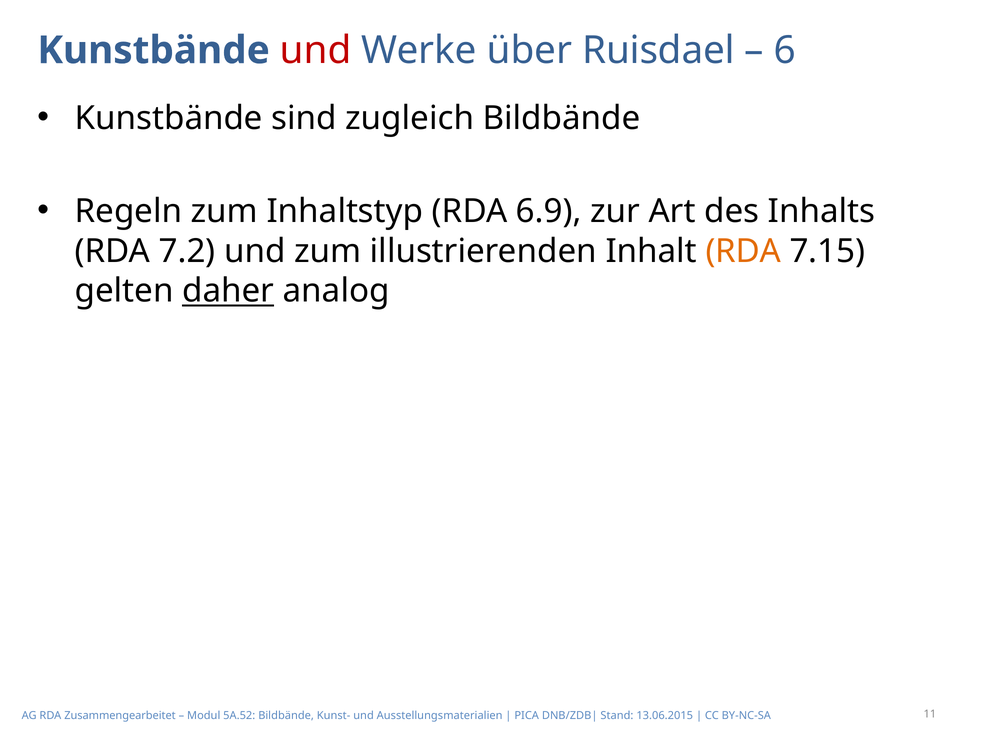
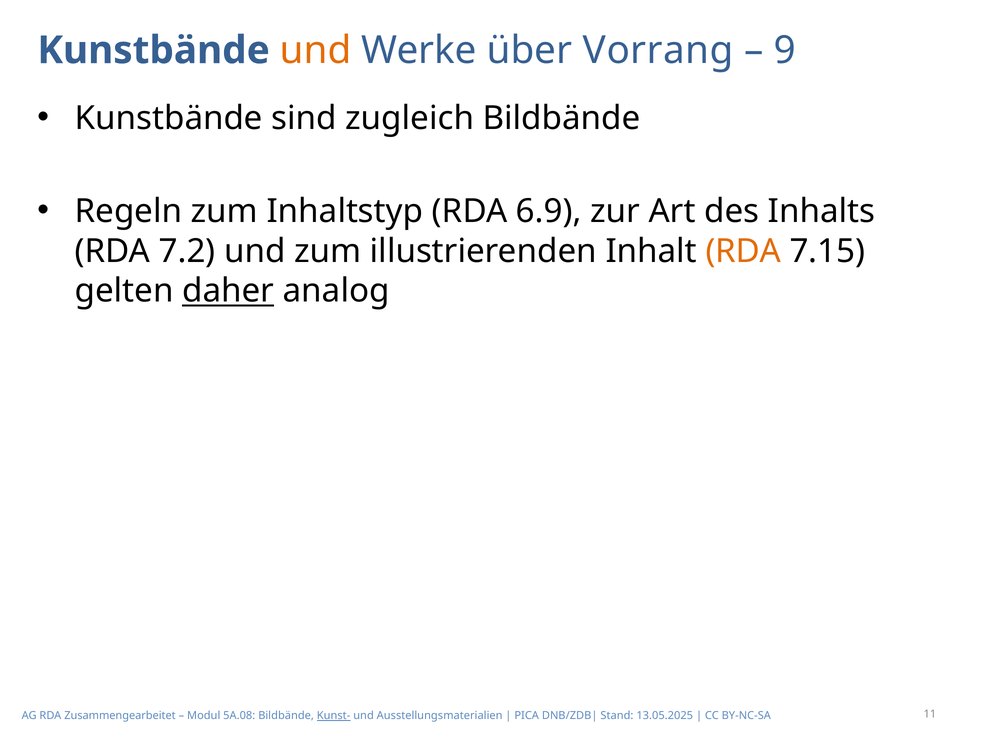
und at (316, 50) colour: red -> orange
Ruisdael: Ruisdael -> Vorrang
6: 6 -> 9
5A.52: 5A.52 -> 5A.08
Kunst- underline: none -> present
13.06.2015: 13.06.2015 -> 13.05.2025
